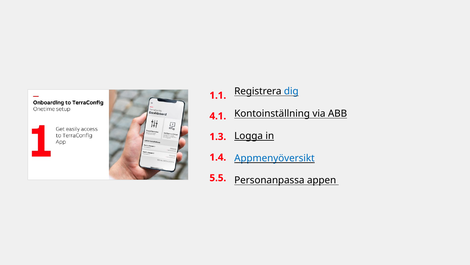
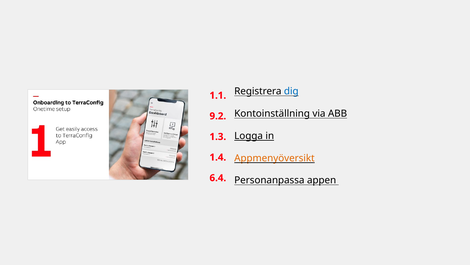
4.1: 4.1 -> 9.2
Appmenyöversikt colour: blue -> orange
5.5: 5.5 -> 6.4
